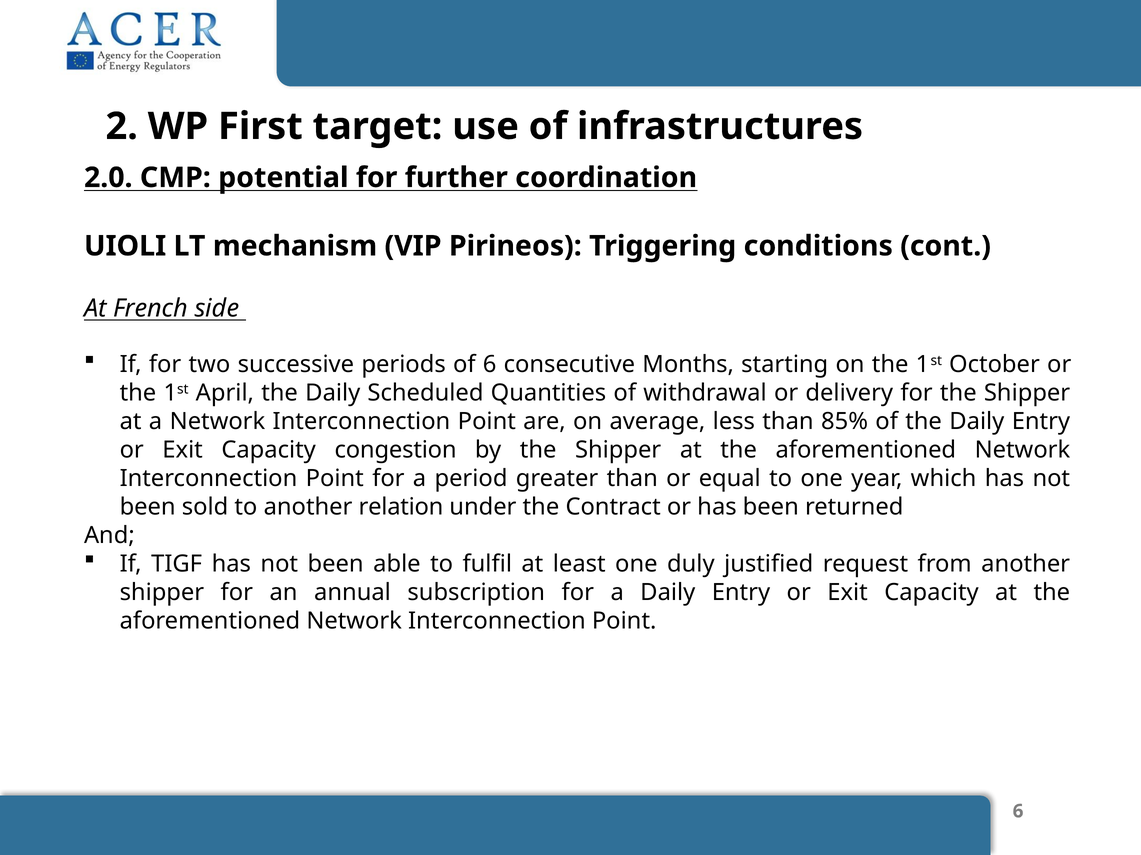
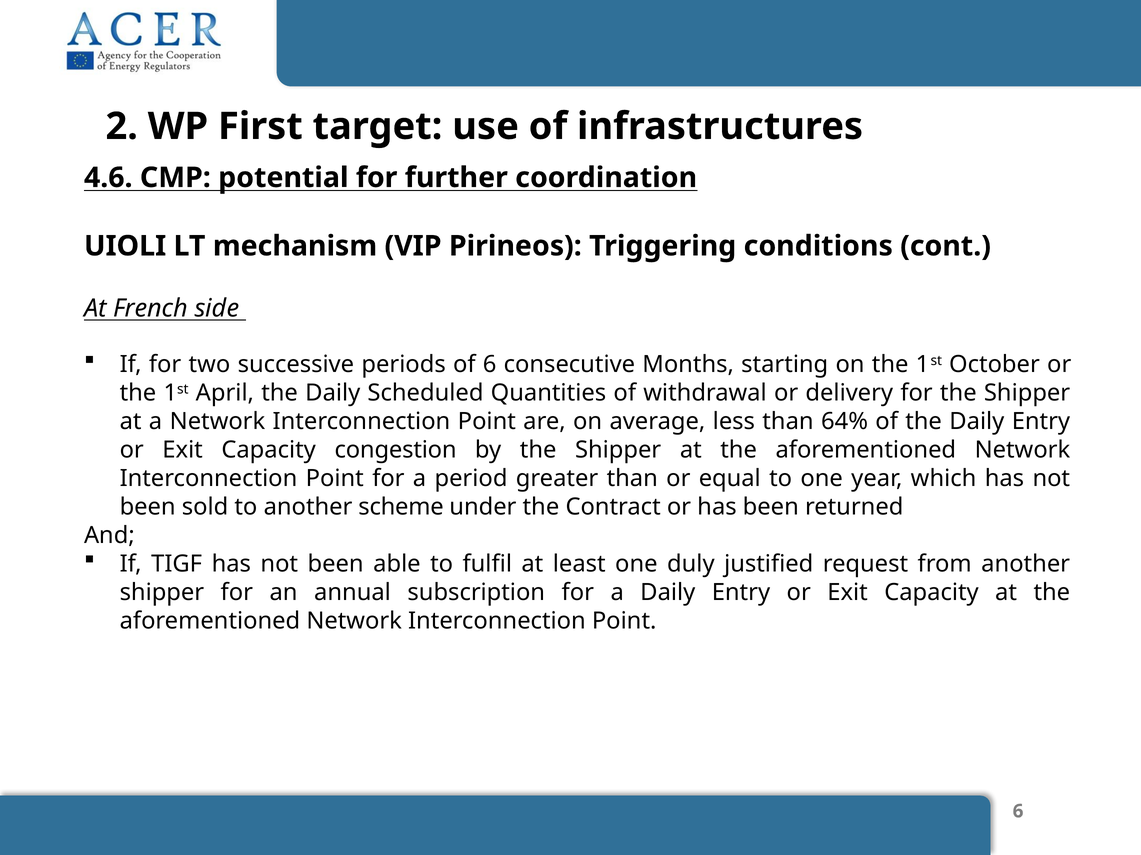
2.0: 2.0 -> 4.6
85%: 85% -> 64%
relation: relation -> scheme
